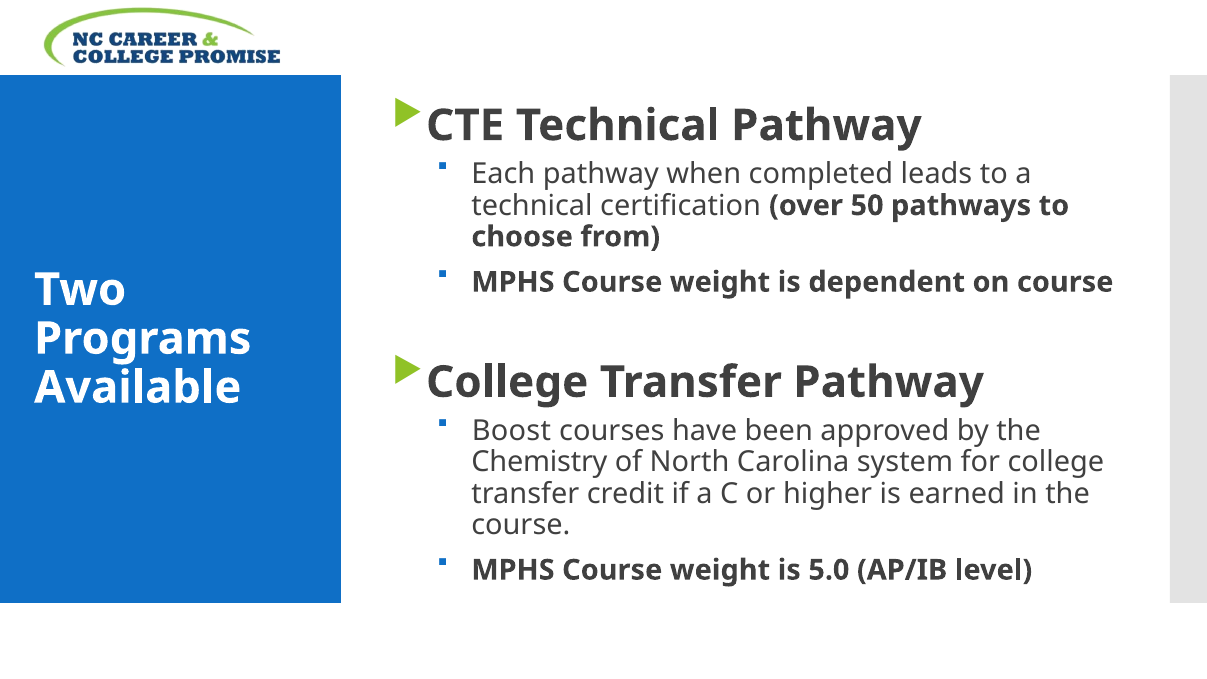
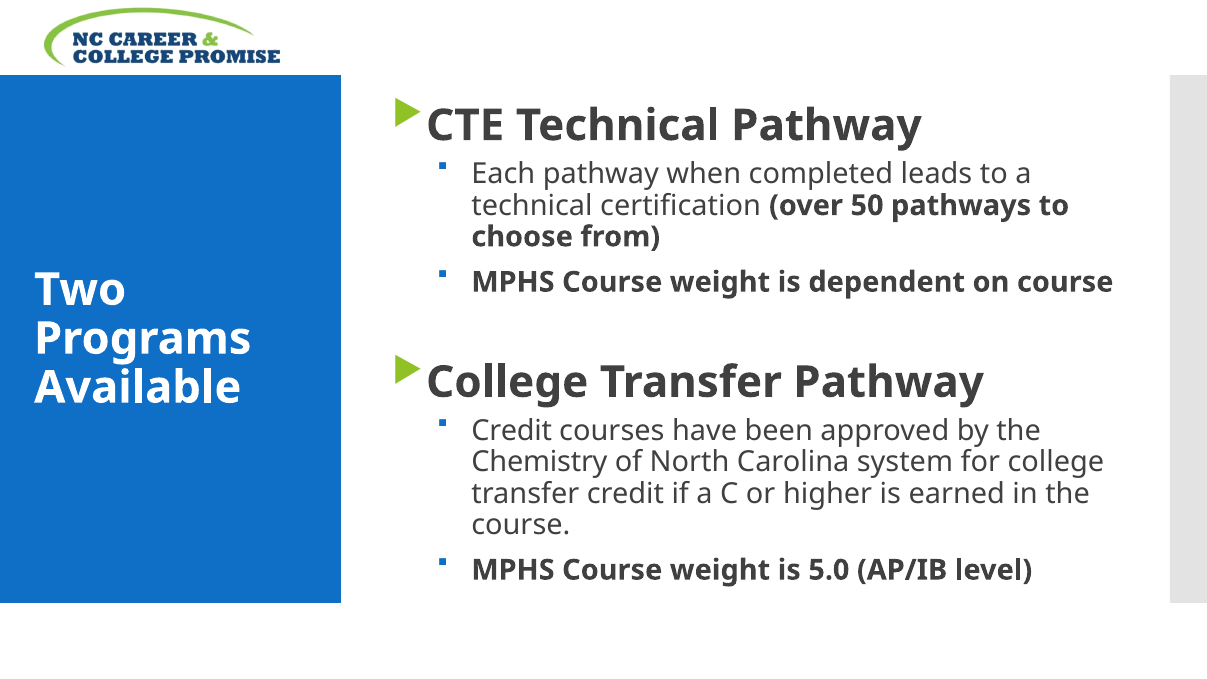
Boost at (511, 431): Boost -> Credit
